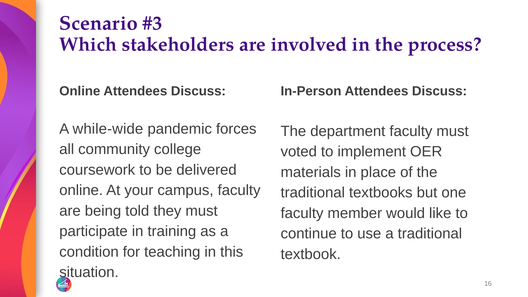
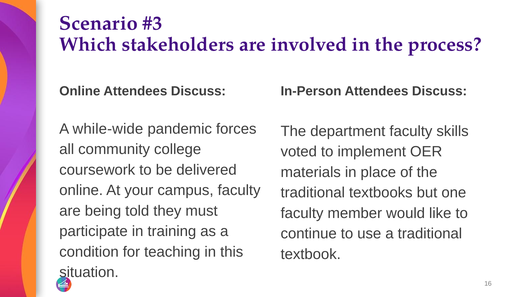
faculty must: must -> skills
